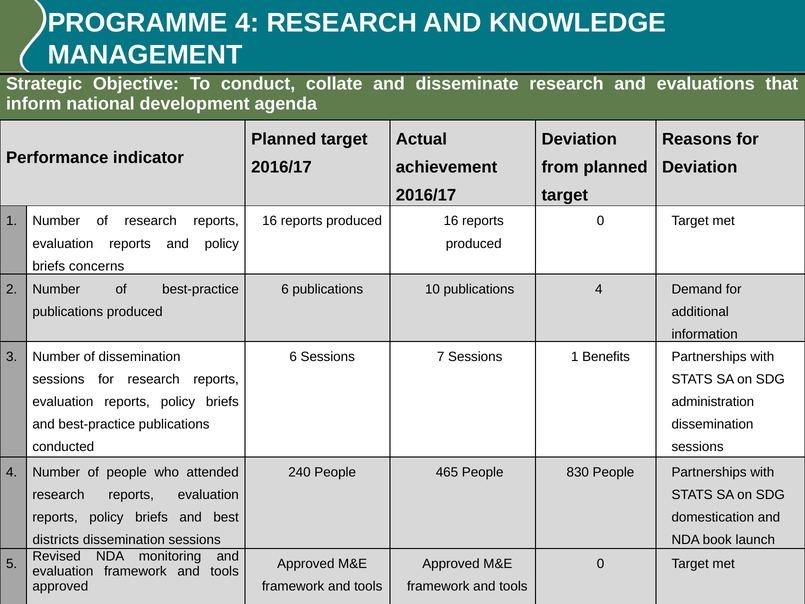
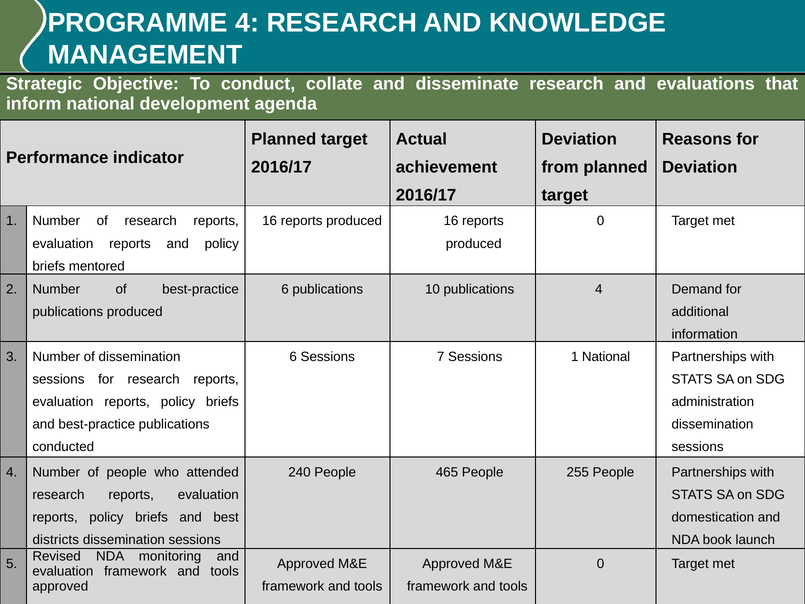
concerns: concerns -> mentored
1 Benefits: Benefits -> National
830: 830 -> 255
